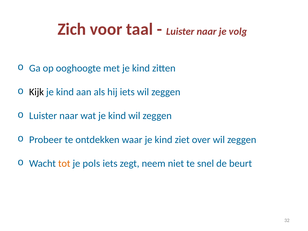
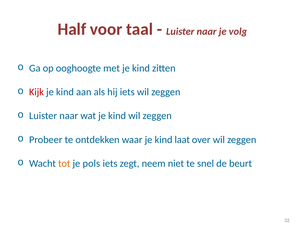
Zich: Zich -> Half
Kijk colour: black -> red
ziet: ziet -> laat
